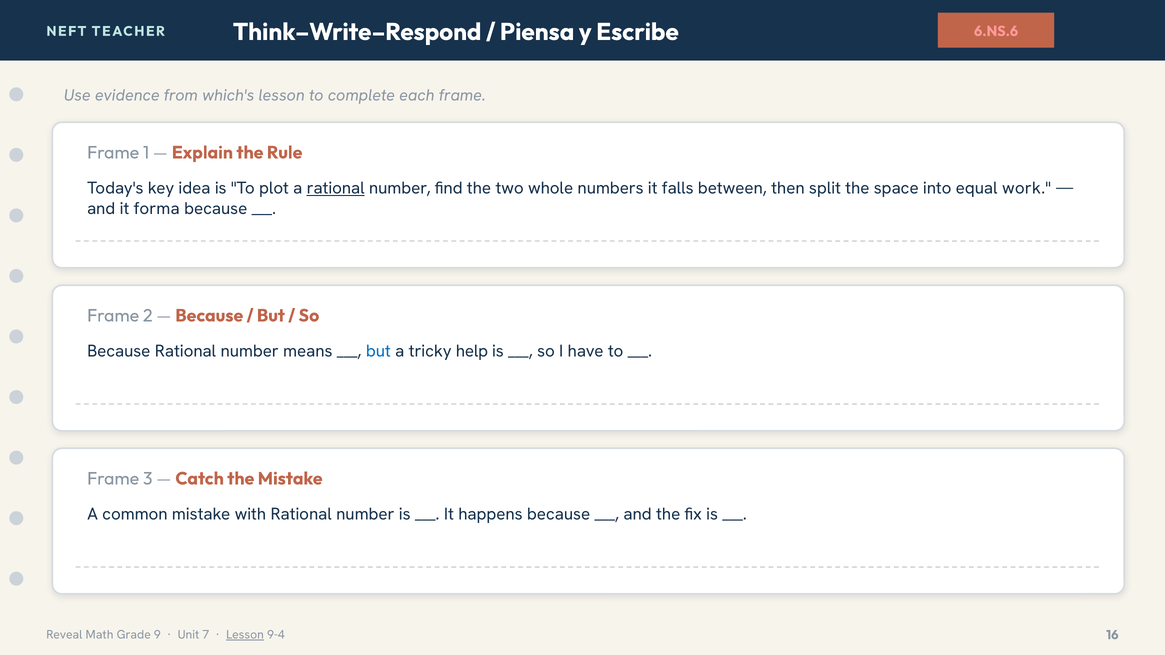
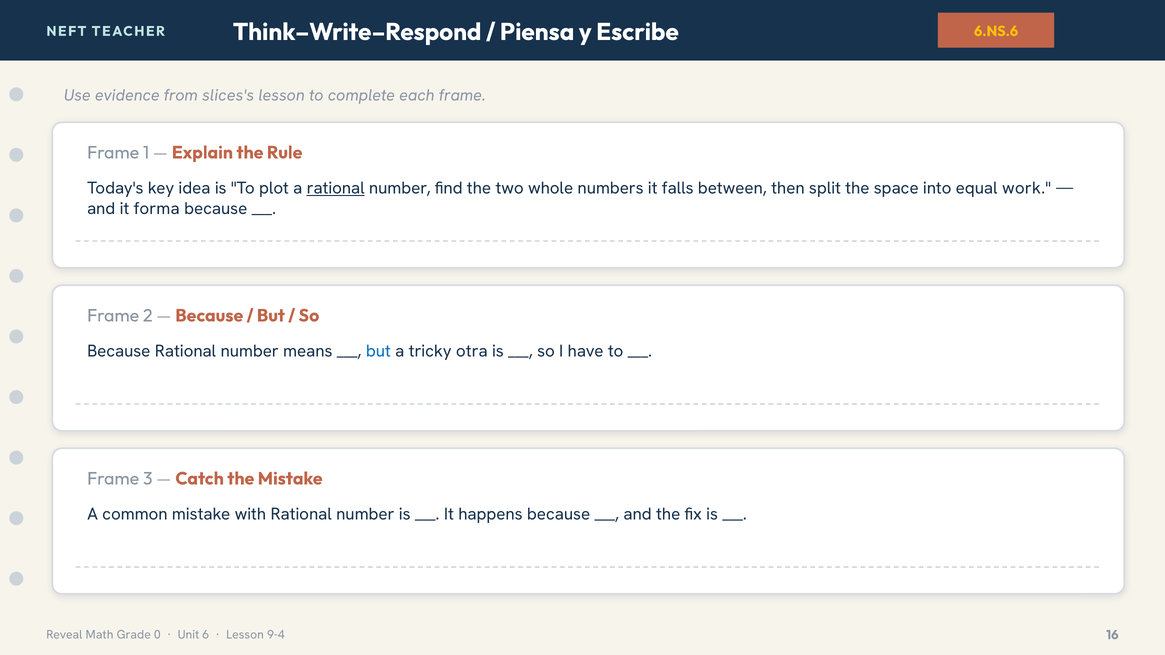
6.NS.6 colour: pink -> yellow
which's: which's -> slices's
help: help -> otra
9: 9 -> 0
7: 7 -> 6
Lesson at (245, 635) underline: present -> none
